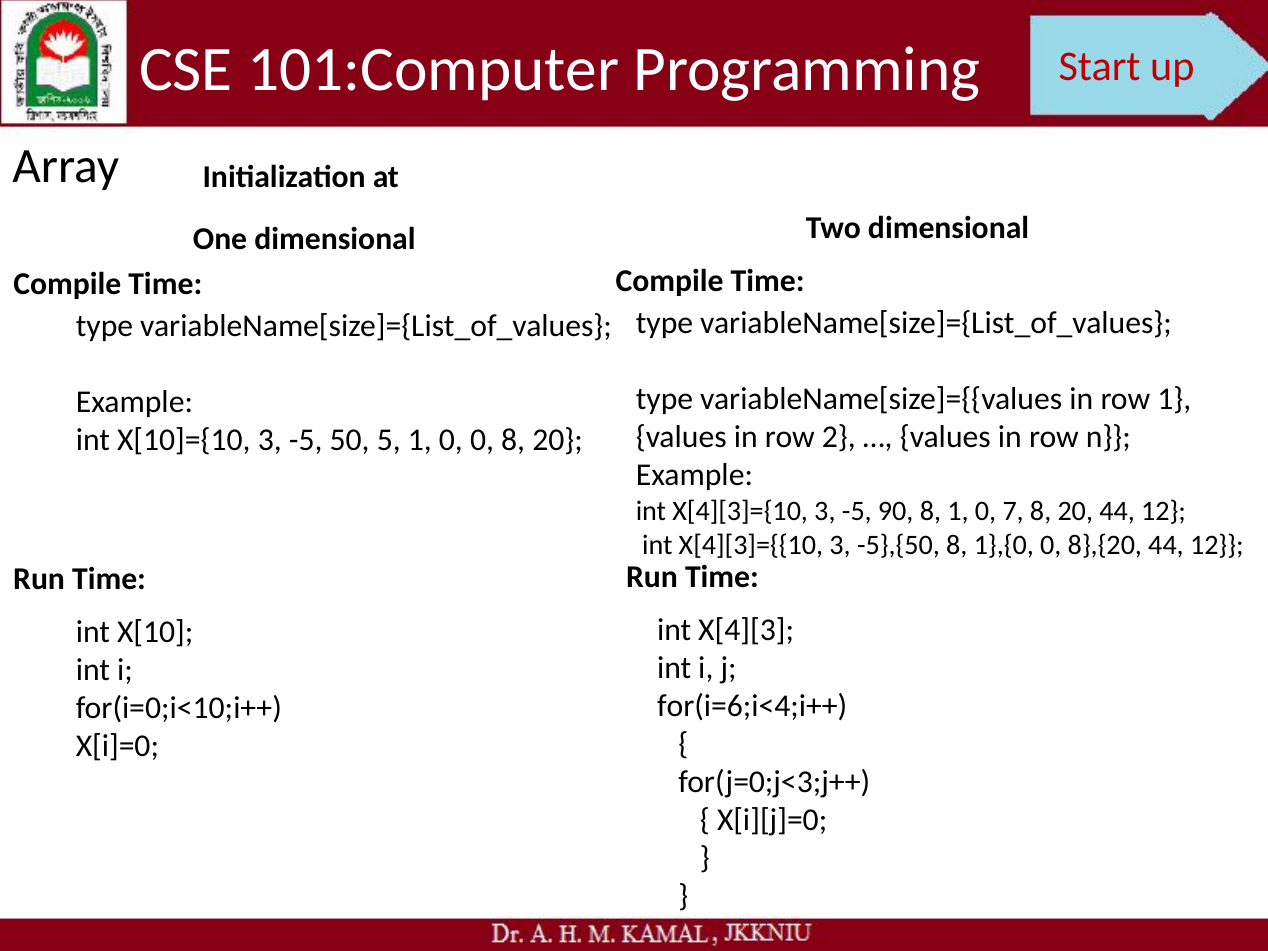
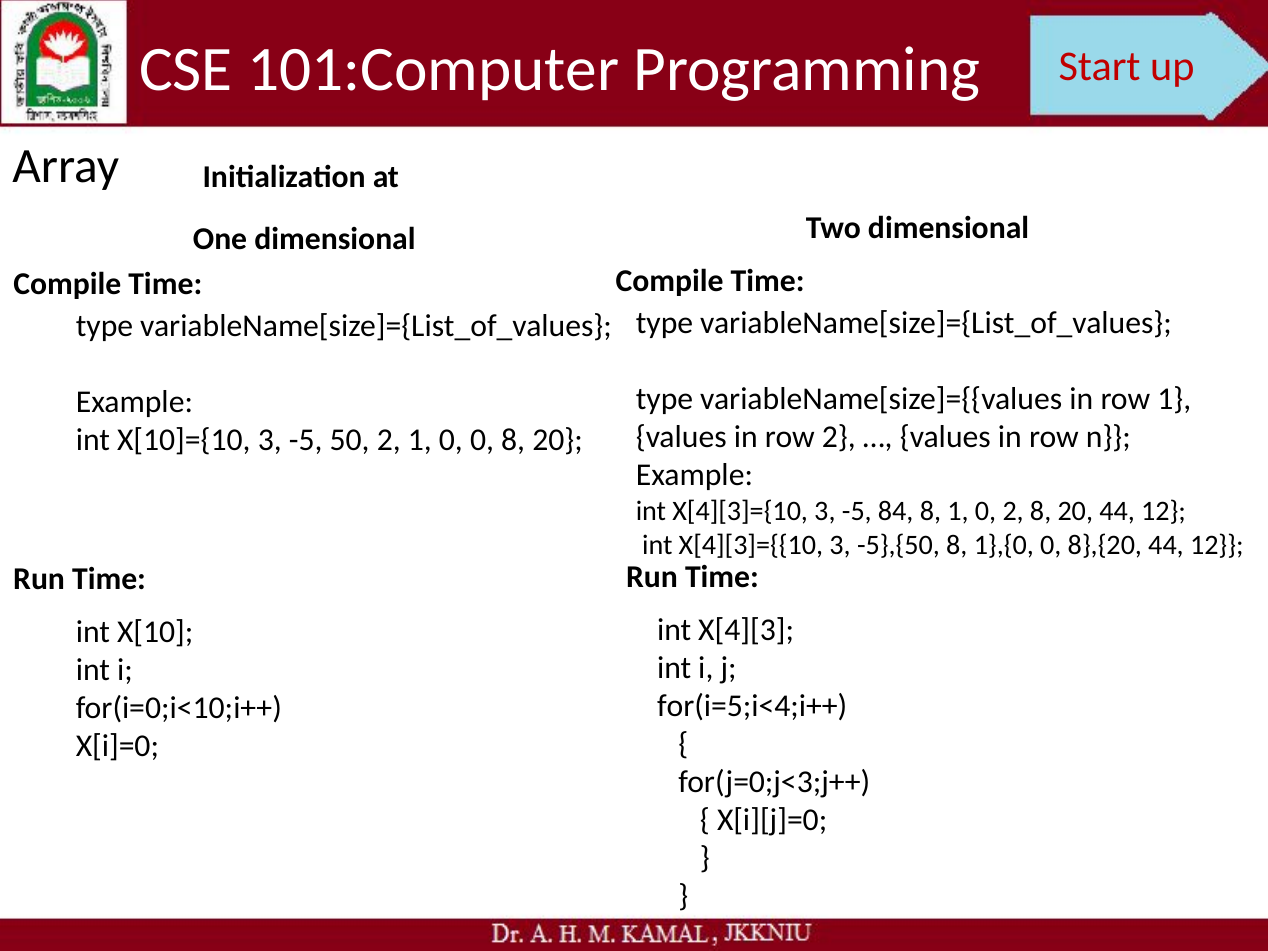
50 5: 5 -> 2
90: 90 -> 84
0 7: 7 -> 2
for(i=6;i<4;i++: for(i=6;i<4;i++ -> for(i=5;i<4;i++
